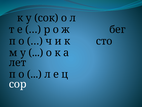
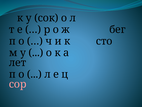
сор colour: white -> pink
